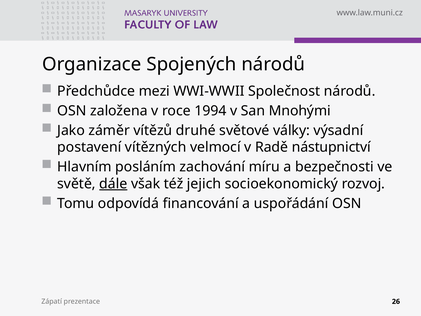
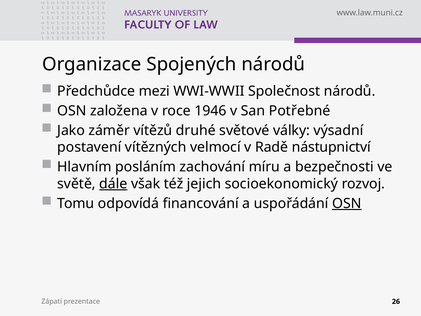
1994: 1994 -> 1946
Mnohými: Mnohými -> Potřebné
OSN at (347, 203) underline: none -> present
